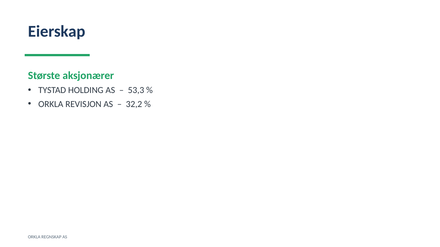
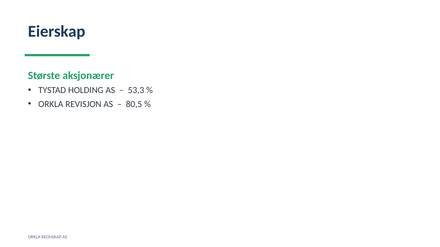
32,2: 32,2 -> 80,5
